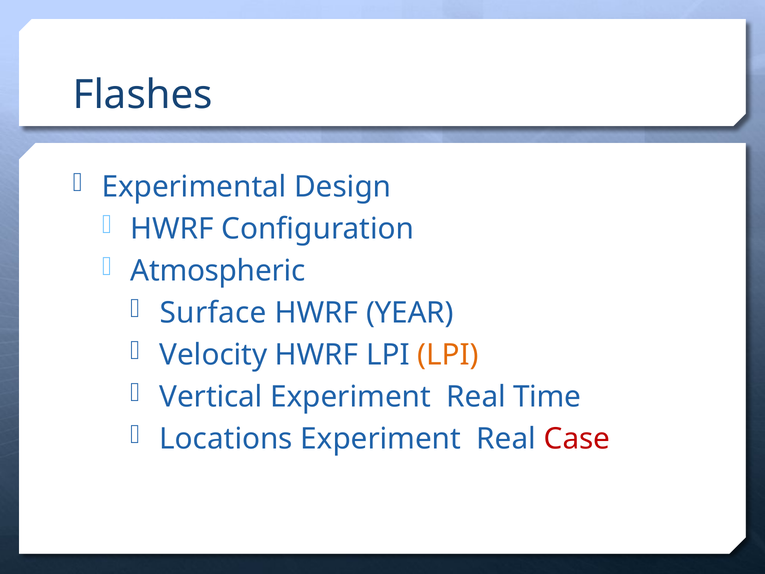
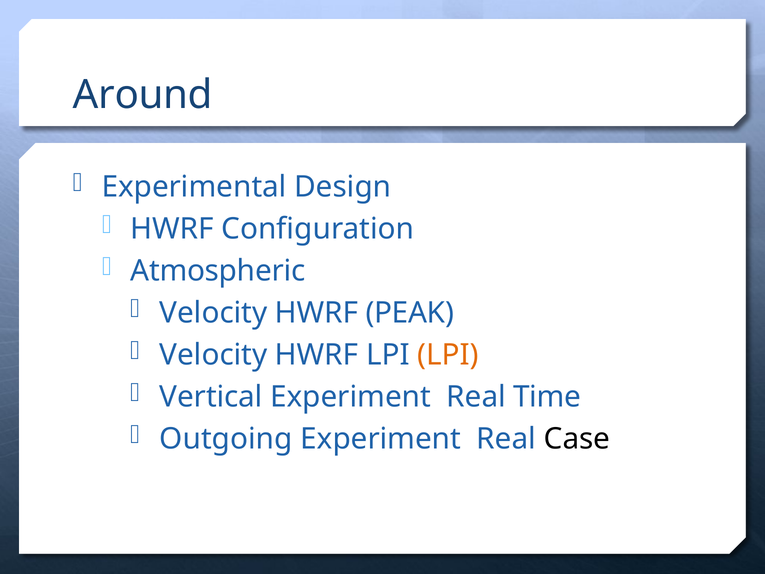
Flashes: Flashes -> Around
Surface at (213, 313): Surface -> Velocity
YEAR: YEAR -> PEAK
Locations: Locations -> Outgoing
Case colour: red -> black
